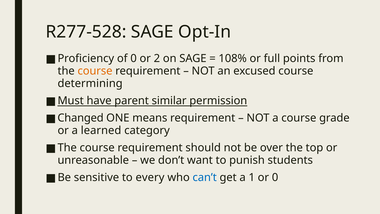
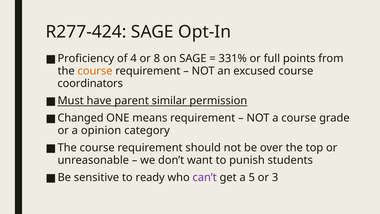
R277-528: R277-528 -> R277-424
of 0: 0 -> 4
2: 2 -> 8
108%: 108% -> 331%
determining: determining -> coordinators
learned: learned -> opinion
every: every -> ready
can’t colour: blue -> purple
1: 1 -> 5
or 0: 0 -> 3
